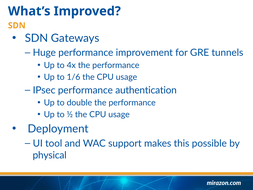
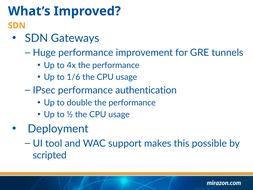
physical: physical -> scripted
